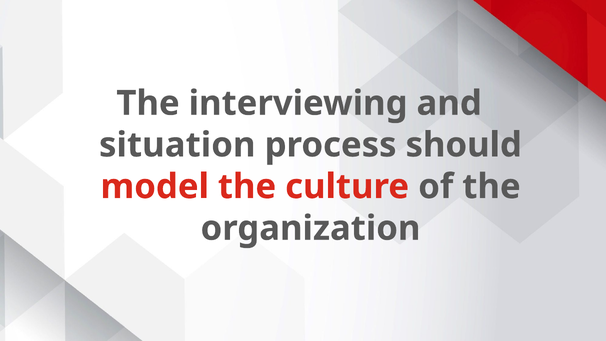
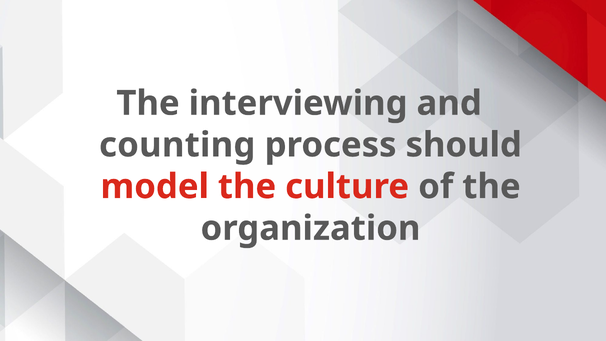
situation: situation -> counting
